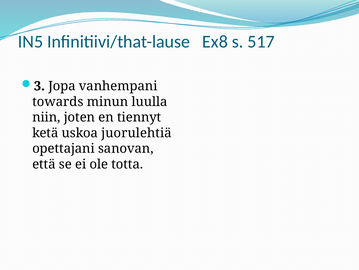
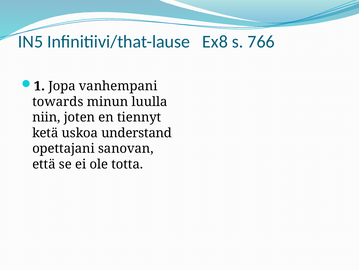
517: 517 -> 766
3: 3 -> 1
juorulehtiä: juorulehtiä -> understand
